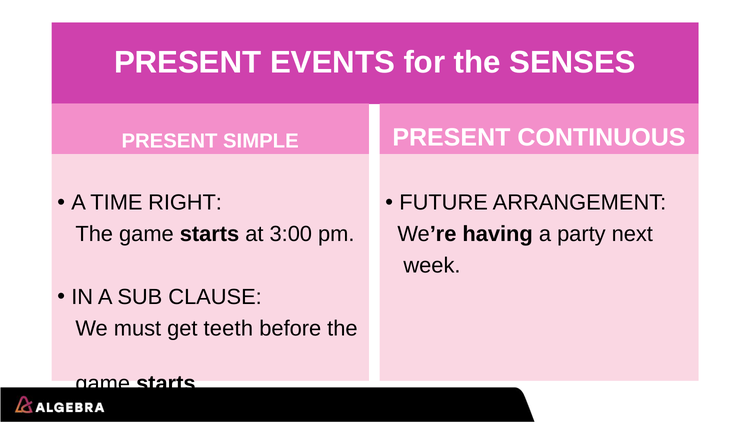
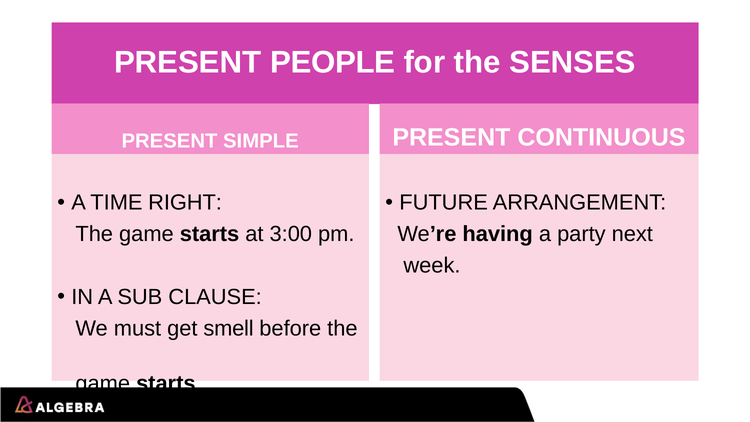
EVENTS: EVENTS -> PEOPLE
teeth: teeth -> smell
